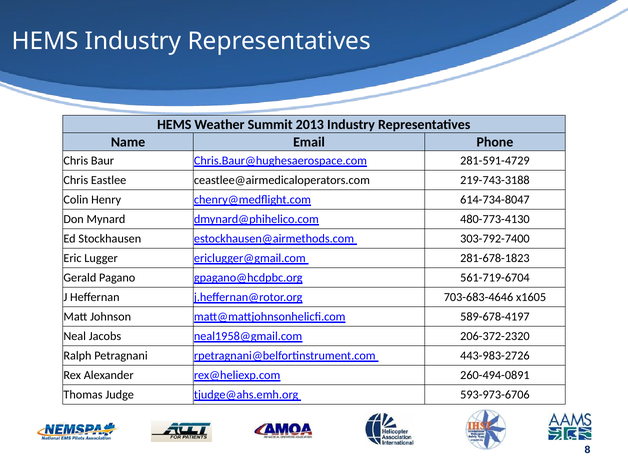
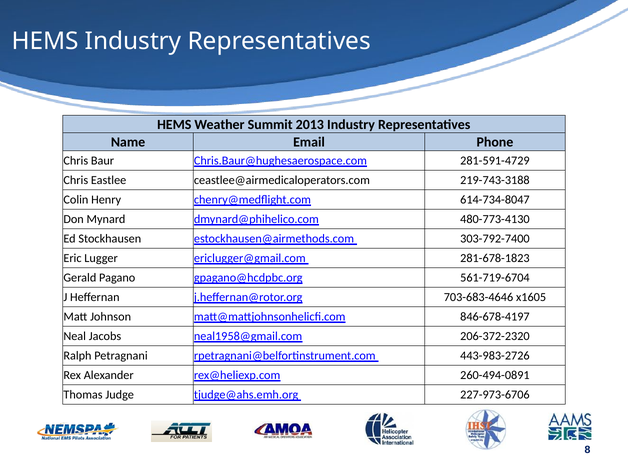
589-678-4197: 589-678-4197 -> 846-678-4197
593-973-6706: 593-973-6706 -> 227-973-6706
